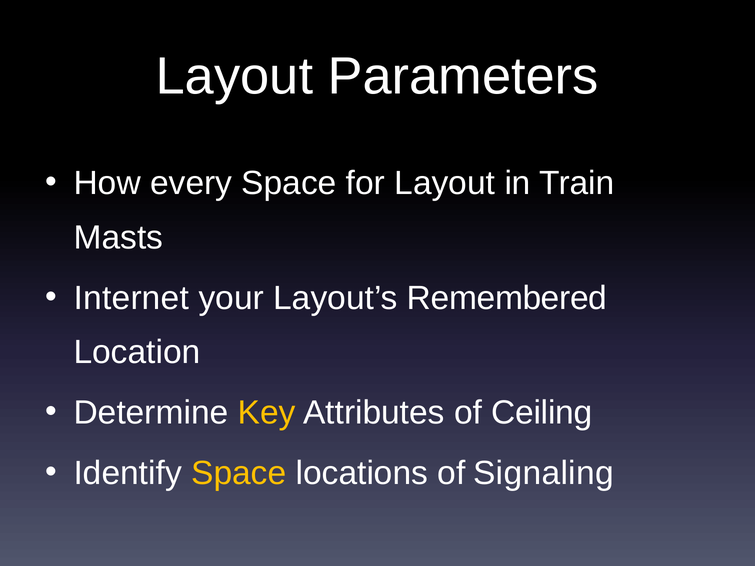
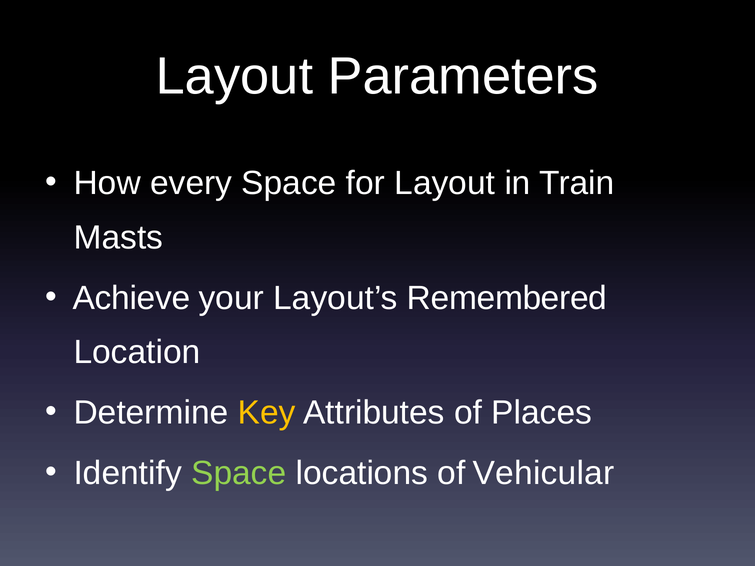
Internet: Internet -> Achieve
Ceiling: Ceiling -> Places
Space at (239, 473) colour: yellow -> light green
Signaling: Signaling -> Vehicular
